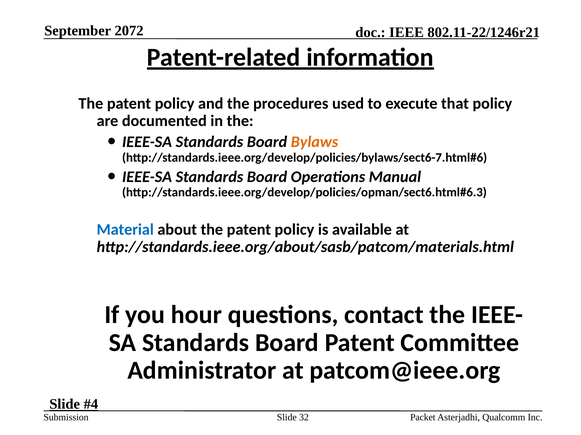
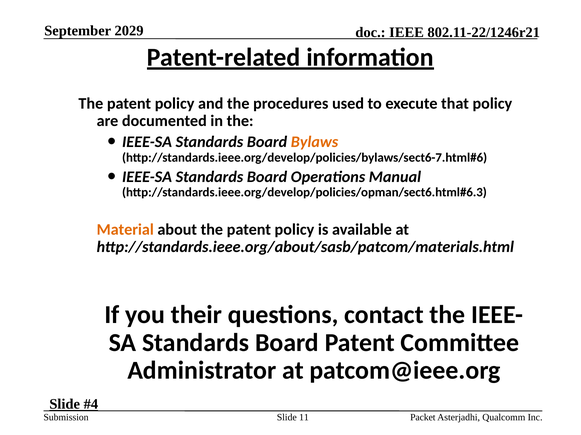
2072: 2072 -> 2029
Material colour: blue -> orange
hour: hour -> their
32: 32 -> 11
